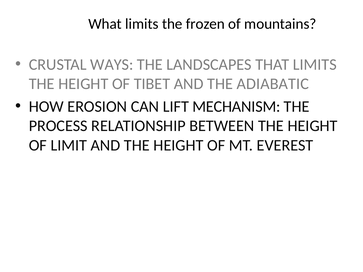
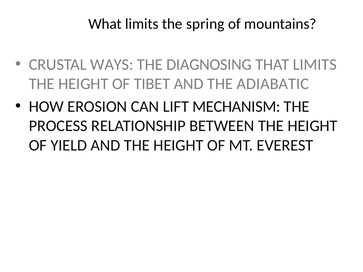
frozen: frozen -> spring
LANDSCAPES: LANDSCAPES -> DIAGNOSING
LIMIT: LIMIT -> YIELD
